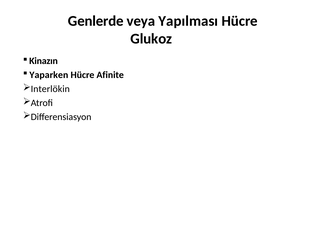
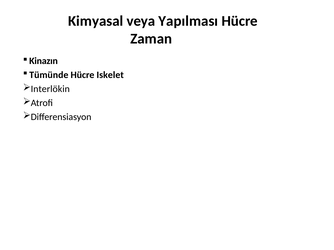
Genlerde: Genlerde -> Kimyasal
Glukoz: Glukoz -> Zaman
Yaparken: Yaparken -> Tümünde
Afinite: Afinite -> Iskelet
